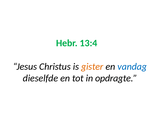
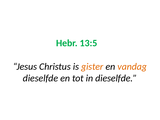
13:4: 13:4 -> 13:5
vandag colour: blue -> orange
in opdragte: opdragte -> dieselfde
